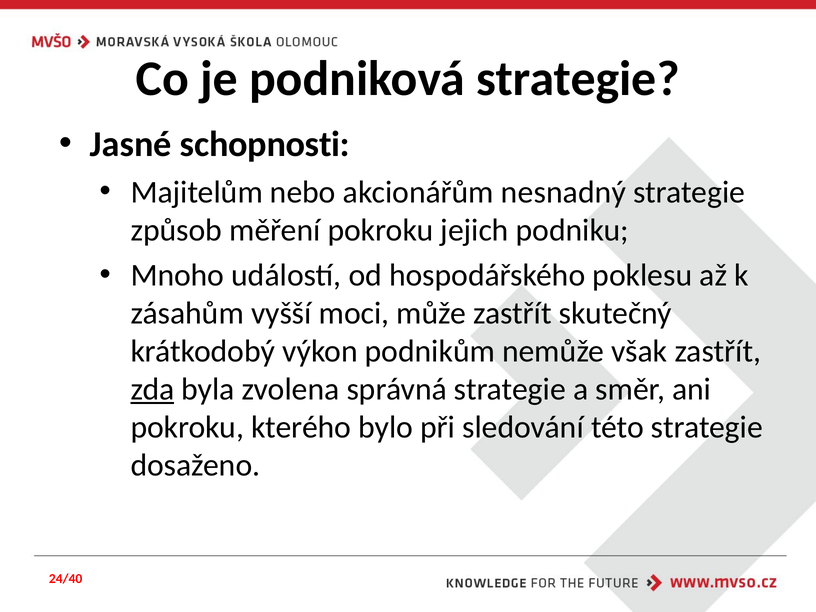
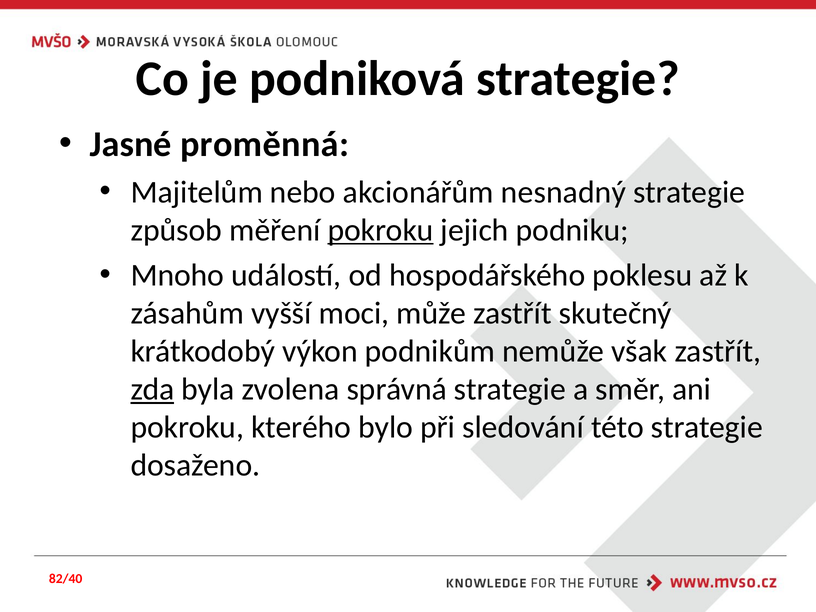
schopnosti: schopnosti -> proměnná
pokroku at (381, 230) underline: none -> present
24/40: 24/40 -> 82/40
